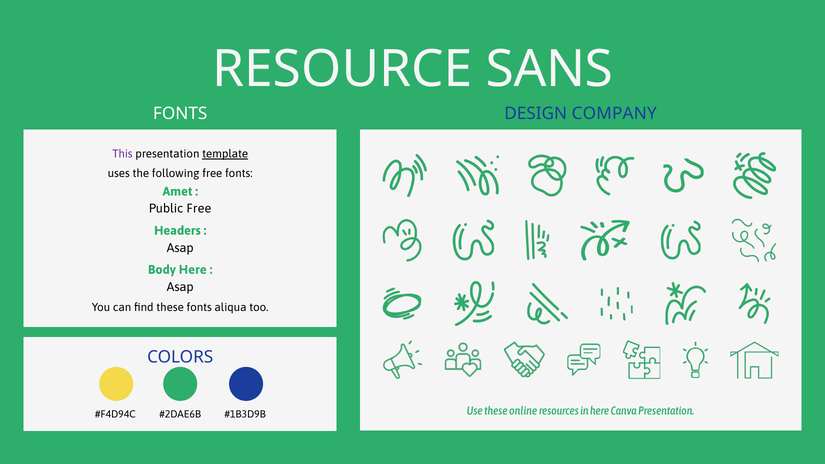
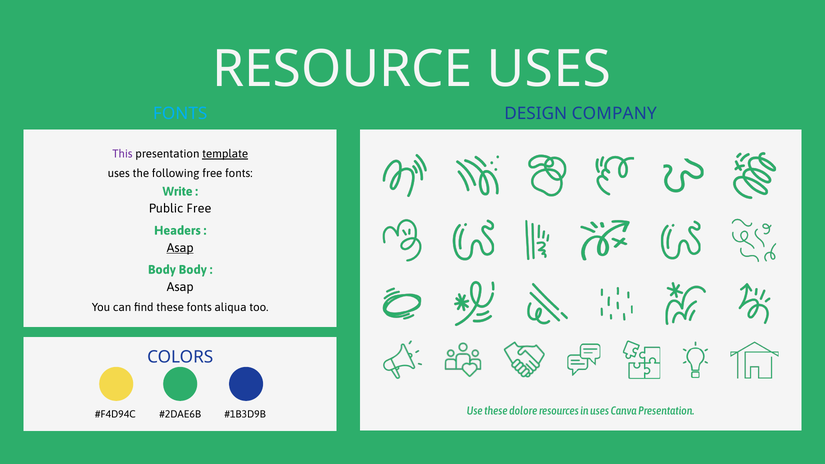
RESOURCE SANS: SANS -> USES
FONTS at (180, 114) colour: white -> light blue
Amet: Amet -> Write
Asap at (180, 248) underline: none -> present
Body Here: Here -> Body
online: online -> dolore
in here: here -> uses
